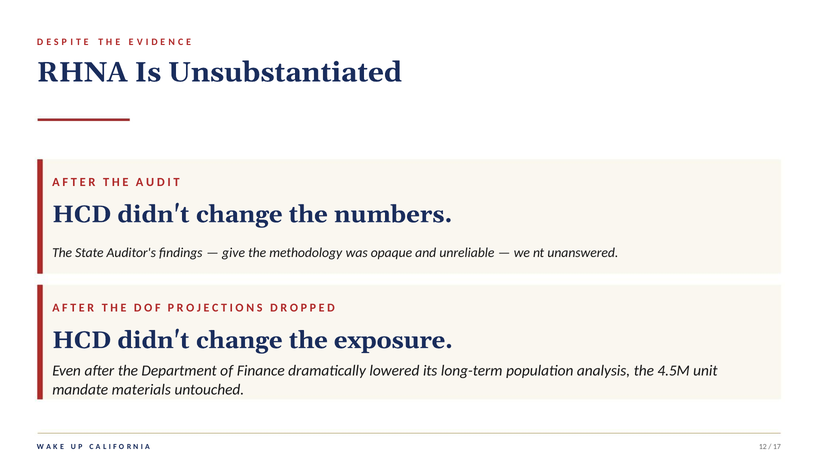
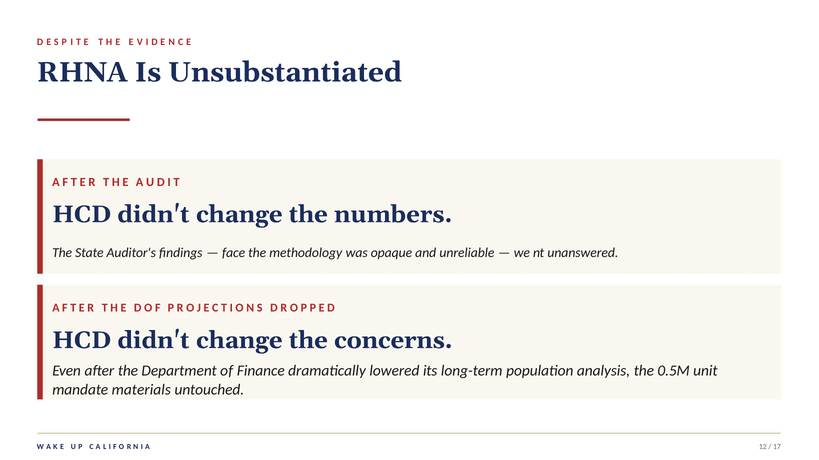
give: give -> face
exposure: exposure -> concerns
4.5M: 4.5M -> 0.5M
